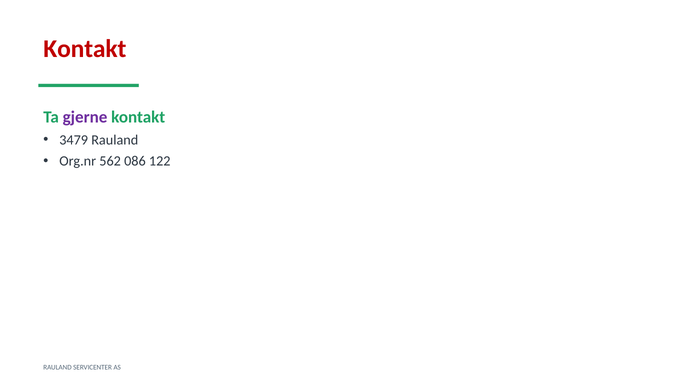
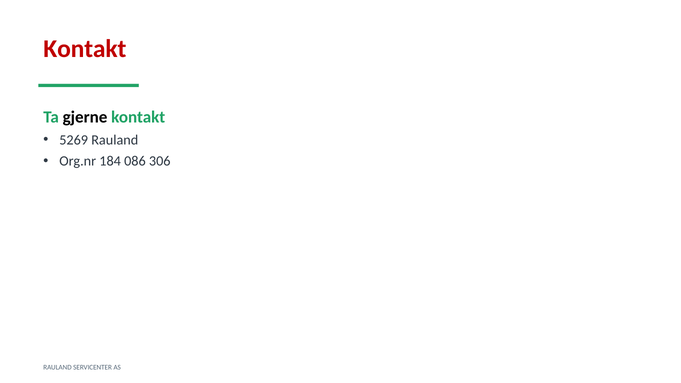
gjerne colour: purple -> black
3479: 3479 -> 5269
562: 562 -> 184
122: 122 -> 306
